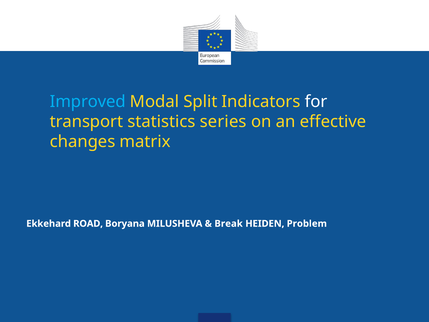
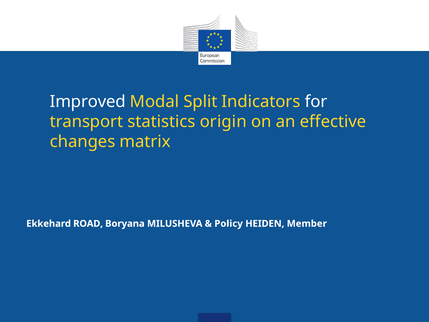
Improved colour: light blue -> white
series: series -> origin
Break: Break -> Policy
Problem: Problem -> Member
